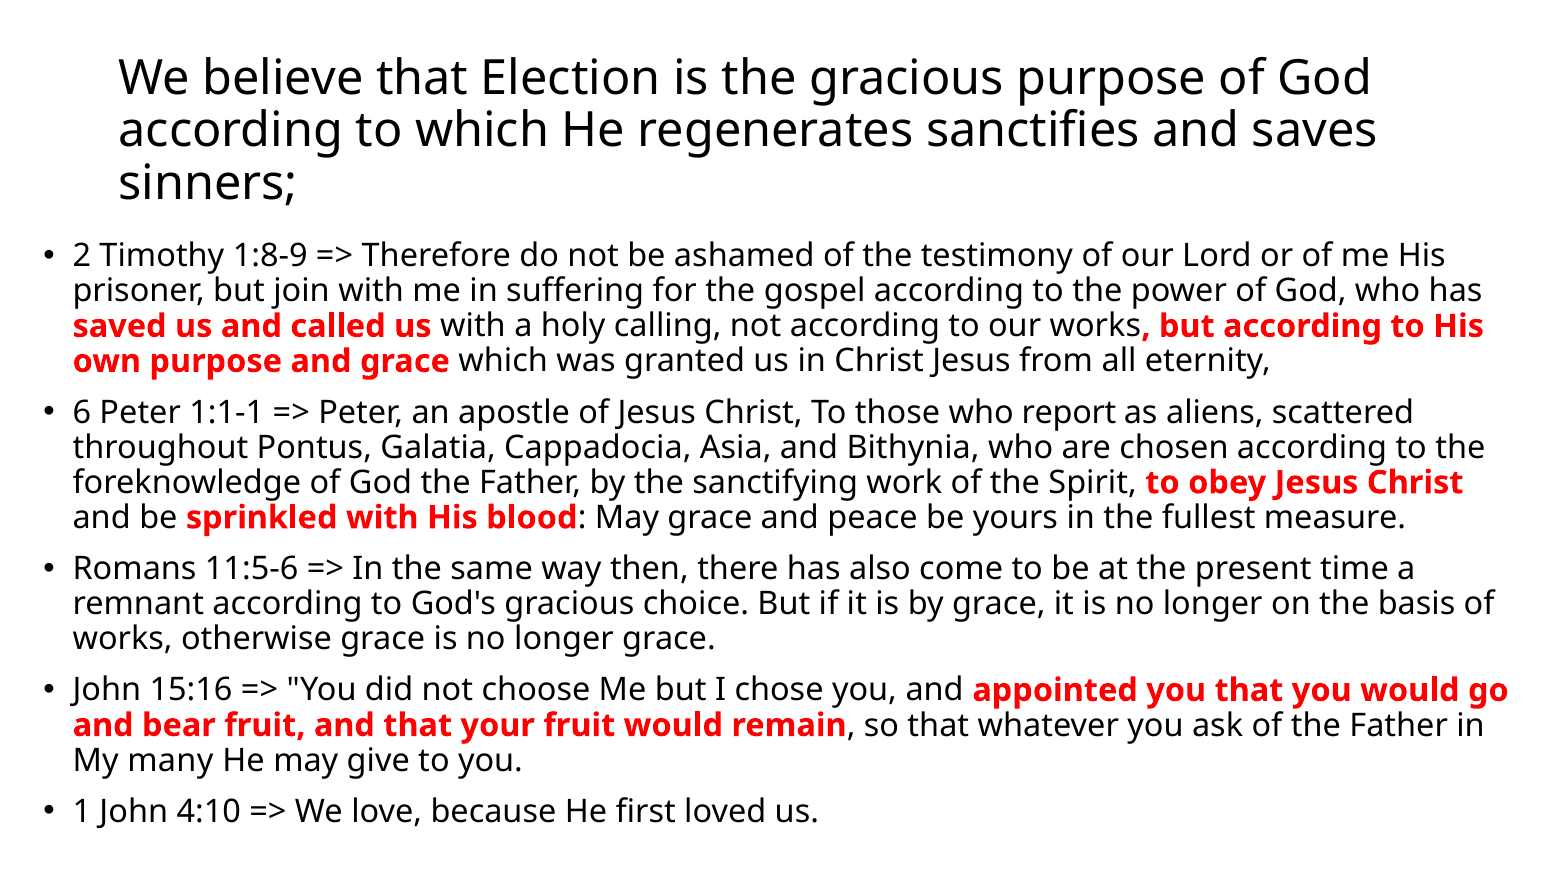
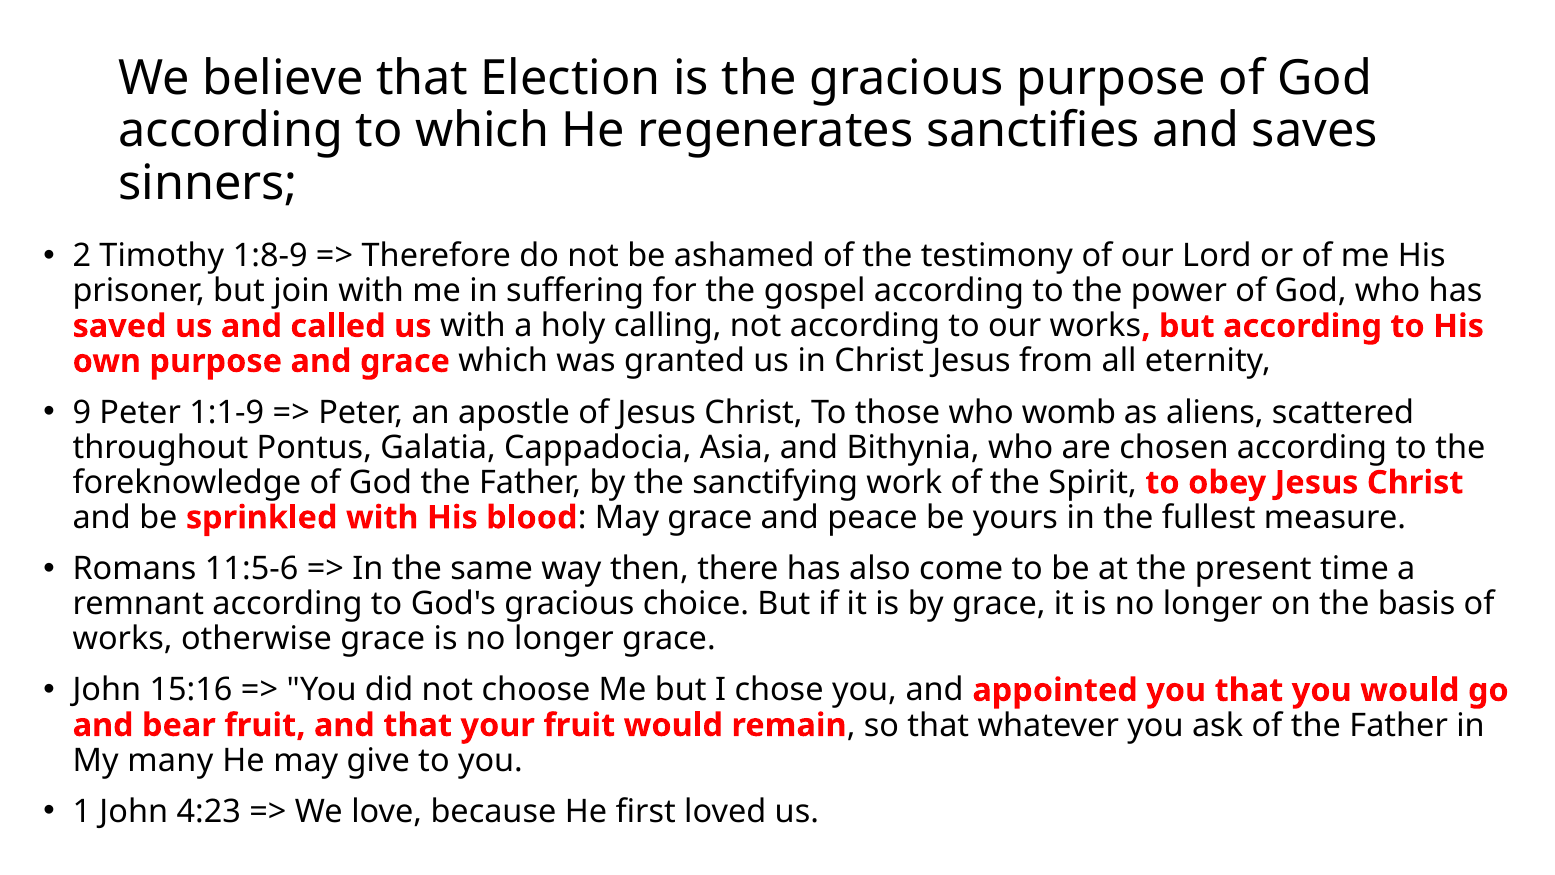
6: 6 -> 9
1:1-1: 1:1-1 -> 1:1-9
report: report -> womb
4:10: 4:10 -> 4:23
